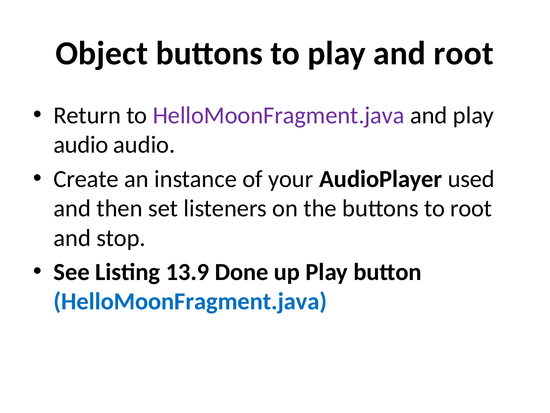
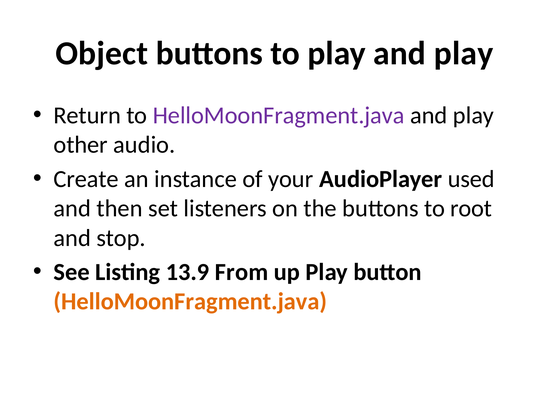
play and root: root -> play
audio at (81, 145): audio -> other
Done: Done -> From
HelloMoonFragment.java at (190, 301) colour: blue -> orange
